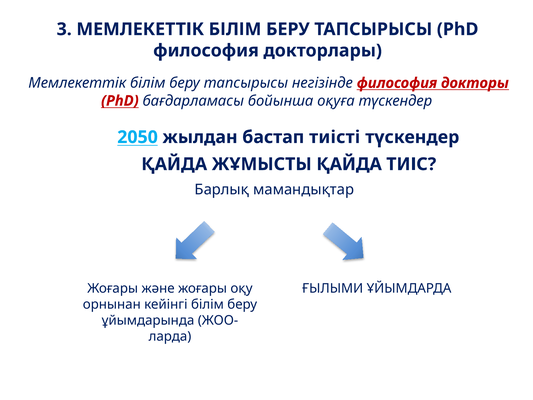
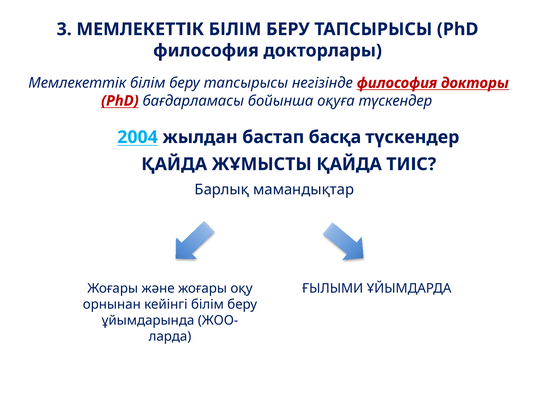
2050: 2050 -> 2004
тиісті: тиісті -> басқа
